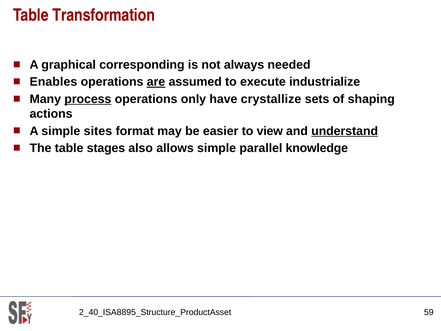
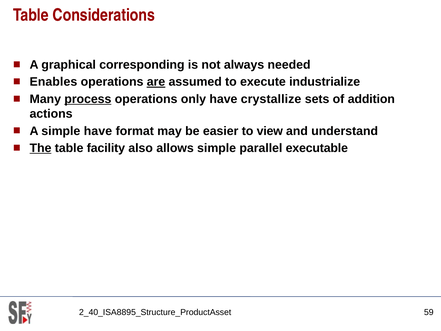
Transformation: Transformation -> Considerations
shaping: shaping -> addition
simple sites: sites -> have
understand underline: present -> none
The underline: none -> present
stages: stages -> facility
knowledge: knowledge -> executable
